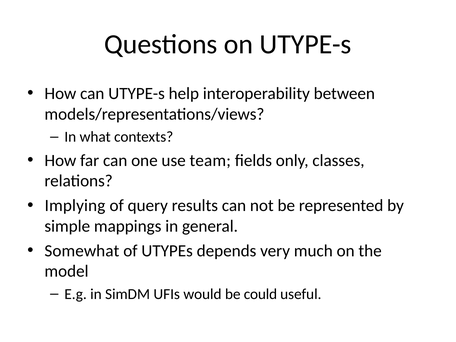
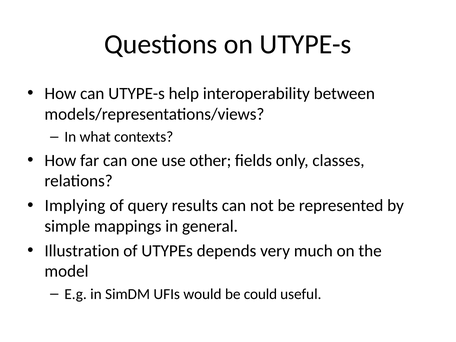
team: team -> other
Somewhat: Somewhat -> Illustration
